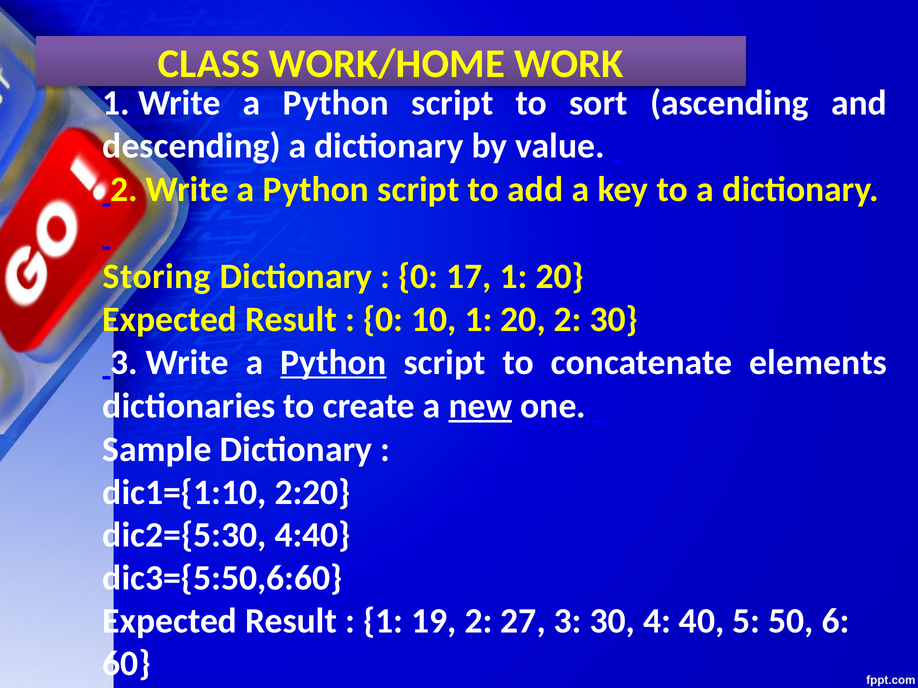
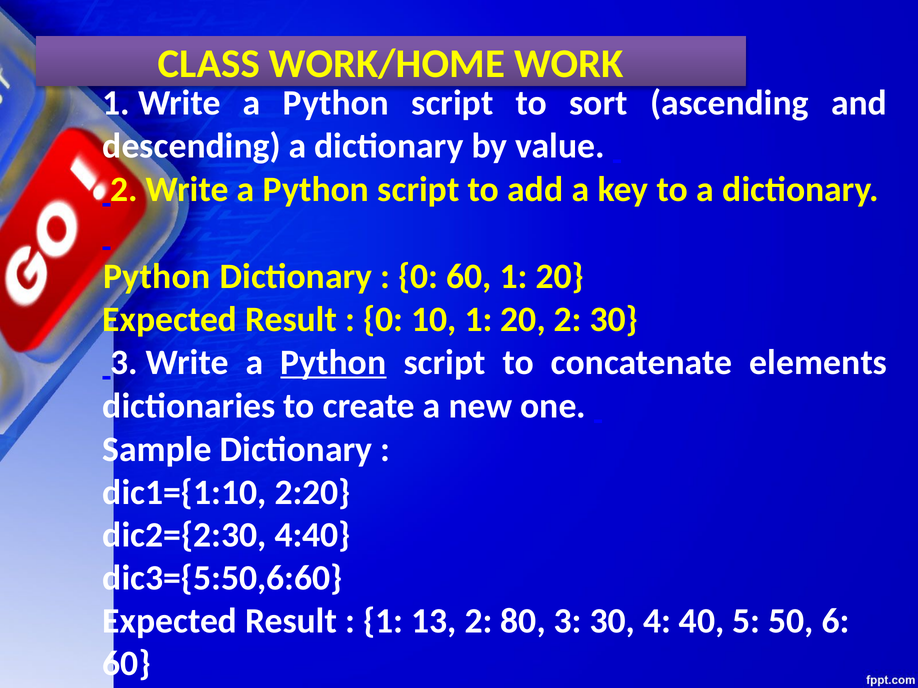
Storing at (157, 277): Storing -> Python
0 17: 17 -> 60
new underline: present -> none
dic2={5:30: dic2={5:30 -> dic2={2:30
19: 19 -> 13
27: 27 -> 80
